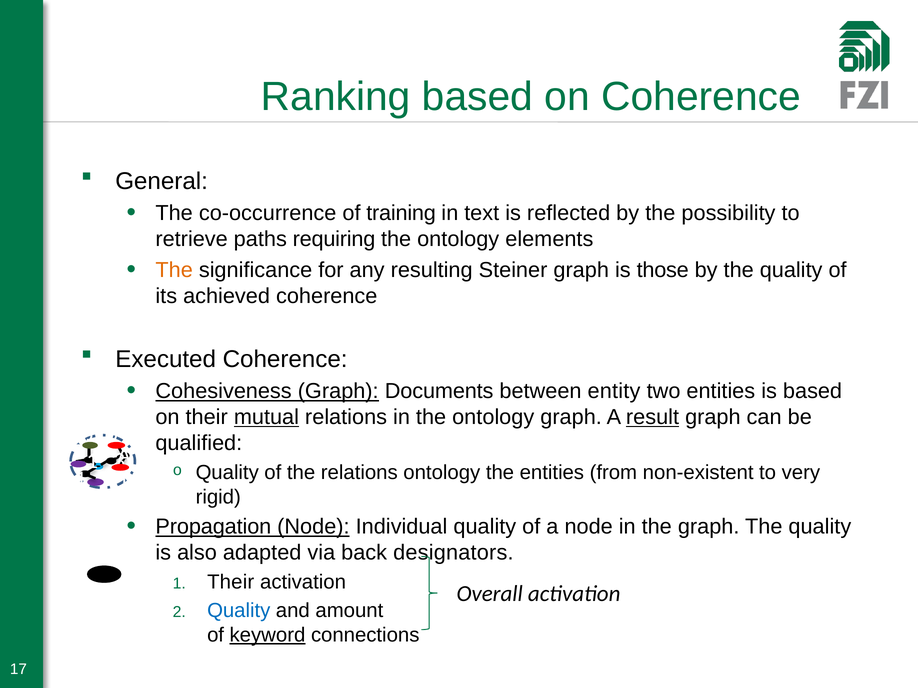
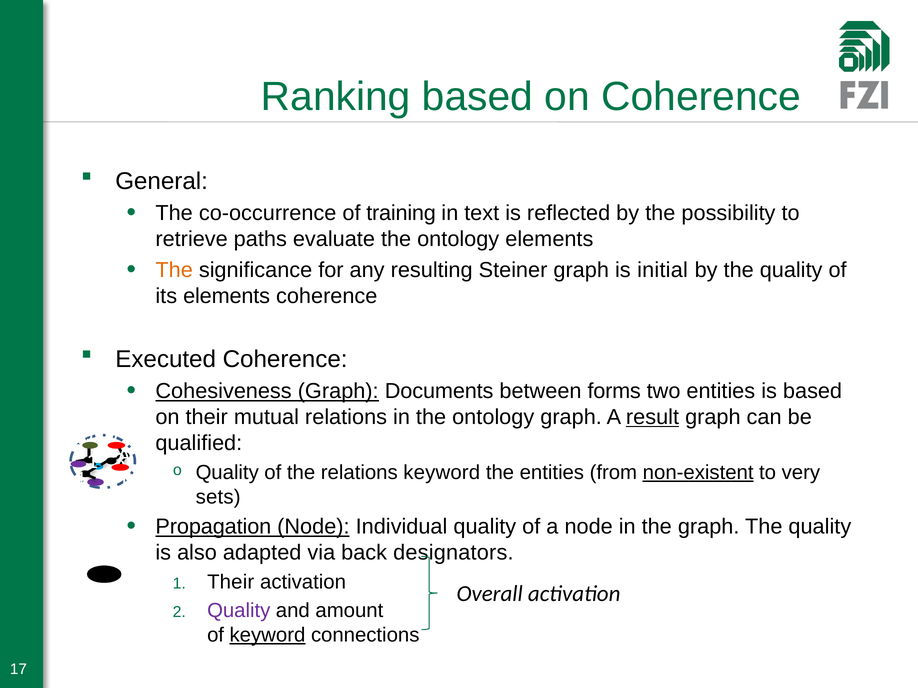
requiring: requiring -> evaluate
those: those -> initial
its achieved: achieved -> elements
entity: entity -> forms
mutual underline: present -> none
relations ontology: ontology -> keyword
non-existent underline: none -> present
rigid: rigid -> sets
Quality at (239, 611) colour: blue -> purple
